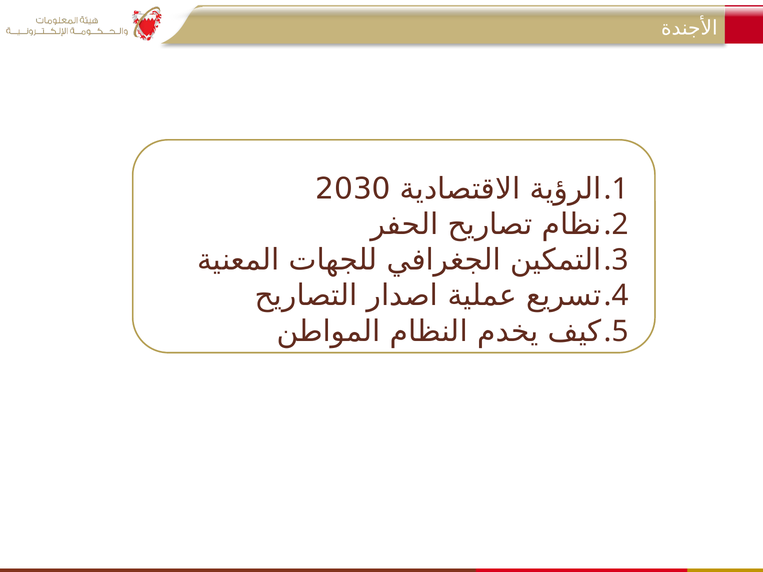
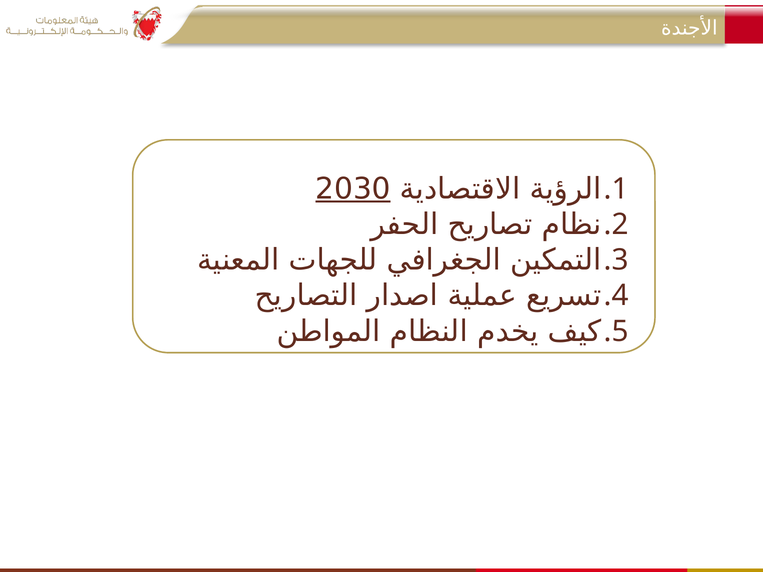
2030 underline: none -> present
